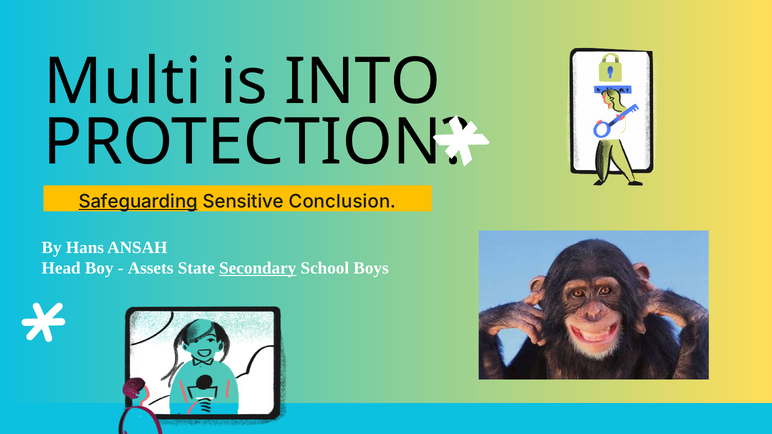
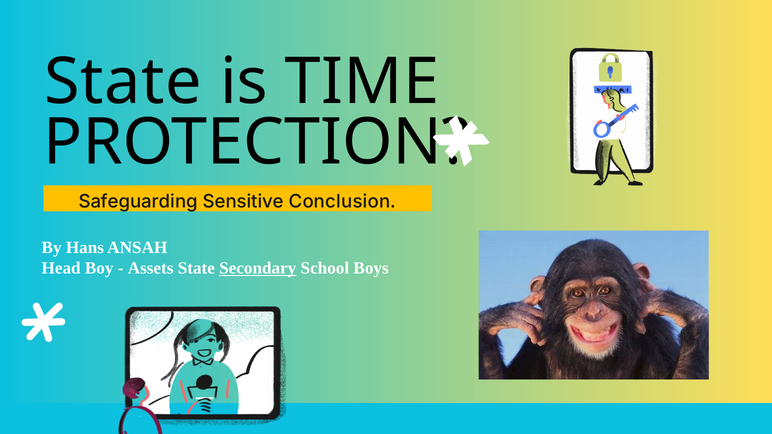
Multi at (123, 82): Multi -> State
INTO: INTO -> TIME
Safeguarding underline: present -> none
